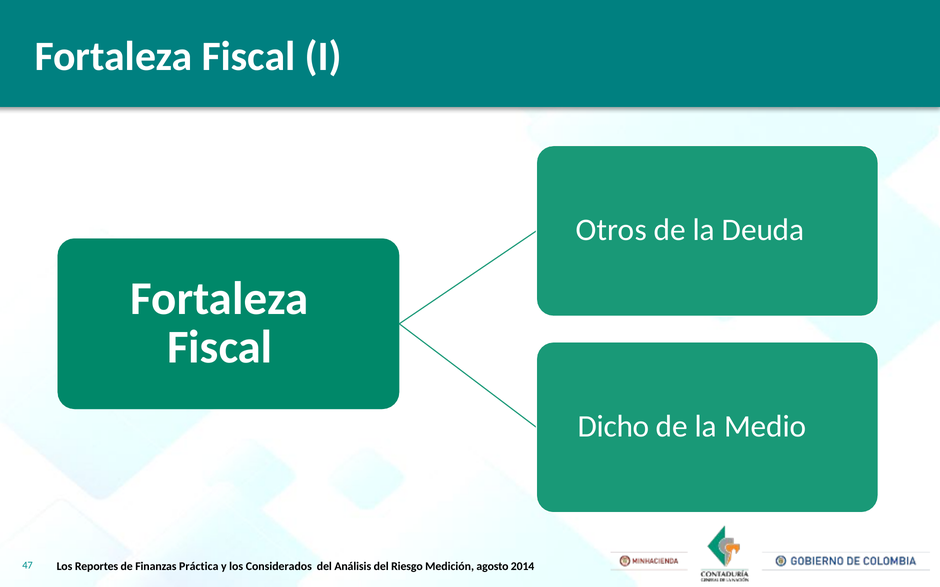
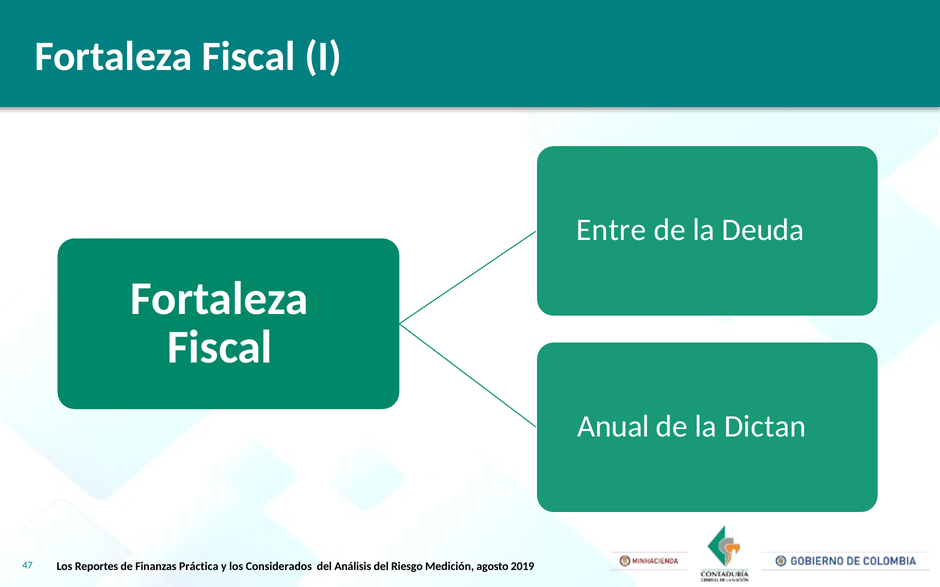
Otros: Otros -> Entre
Dicho: Dicho -> Anual
Medio: Medio -> Dictan
2014: 2014 -> 2019
